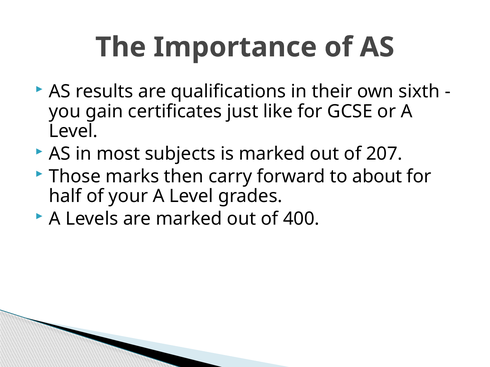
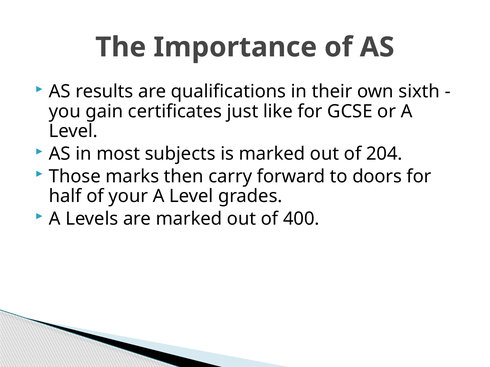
207: 207 -> 204
about: about -> doors
